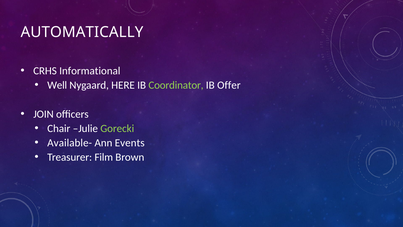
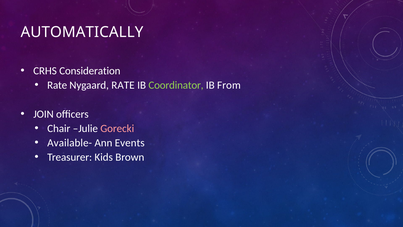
Informational: Informational -> Consideration
Well at (57, 85): Well -> Rate
Nygaard HERE: HERE -> RATE
Offer: Offer -> From
Gorecki colour: light green -> pink
Film: Film -> Kids
